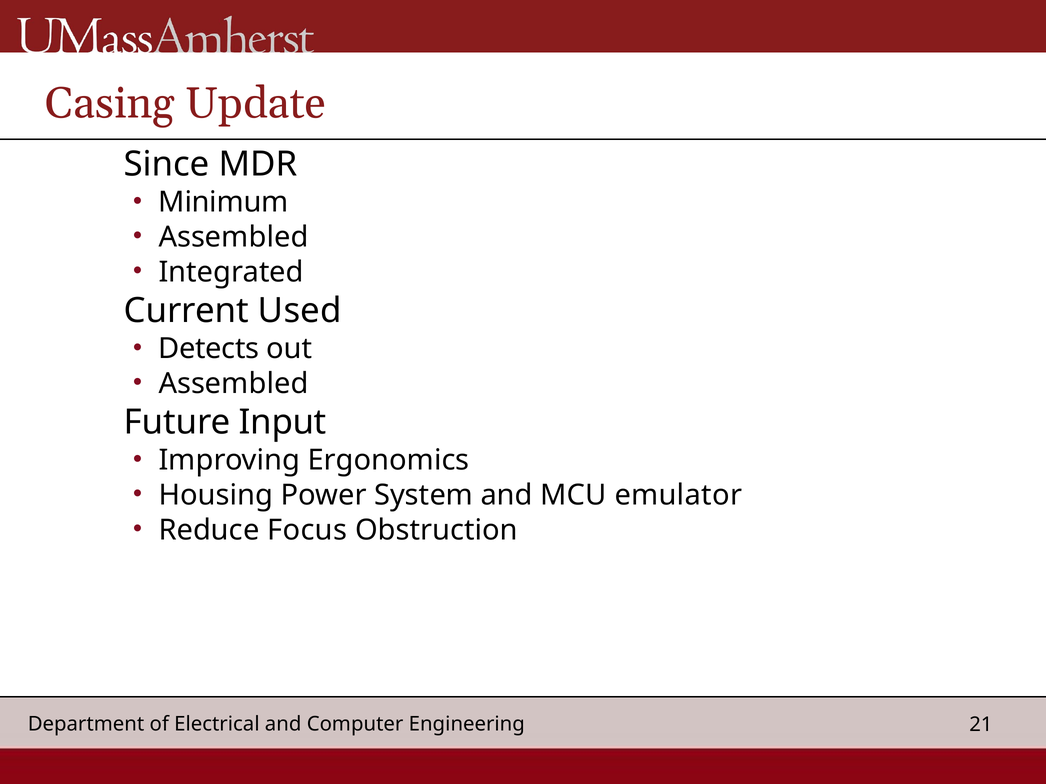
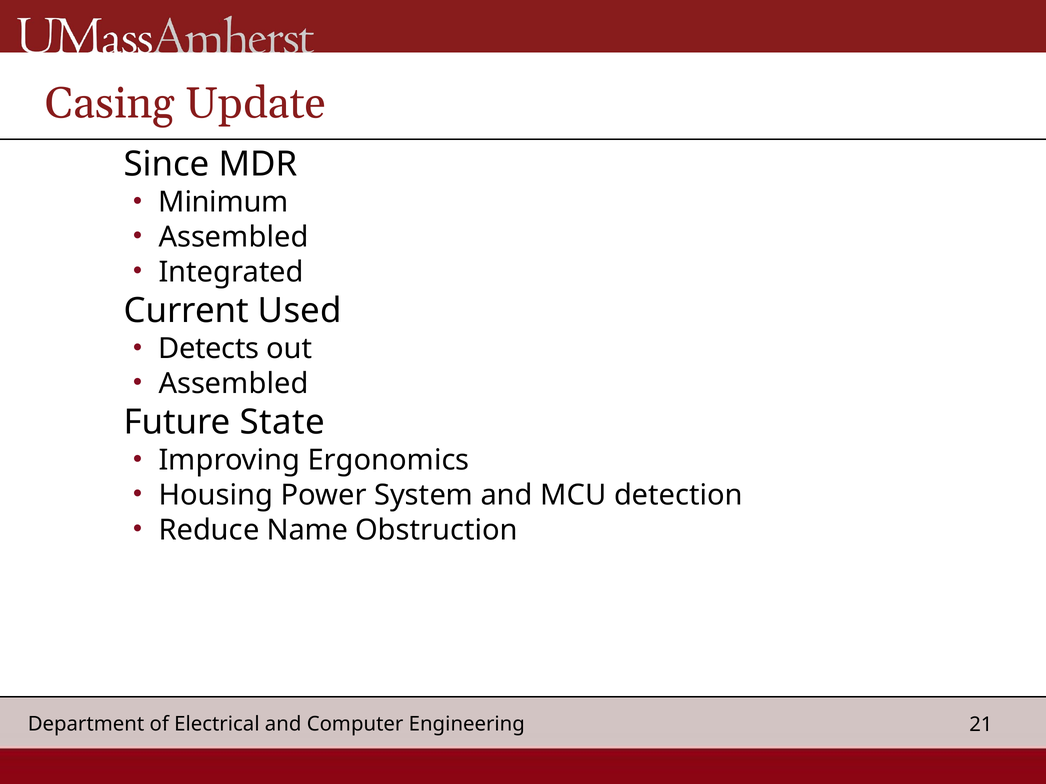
Input: Input -> State
emulator: emulator -> detection
Focus: Focus -> Name
